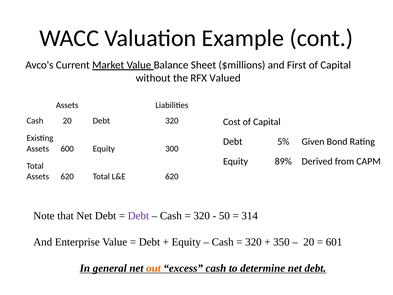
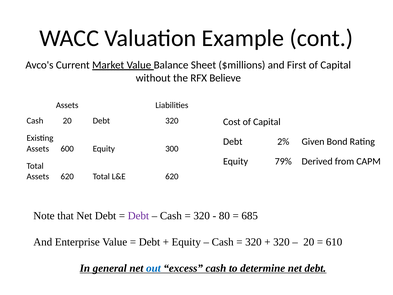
Valued: Valued -> Believe
5%: 5% -> 2%
89%: 89% -> 79%
50: 50 -> 80
314: 314 -> 685
350 at (281, 242): 350 -> 320
601: 601 -> 610
out colour: orange -> blue
